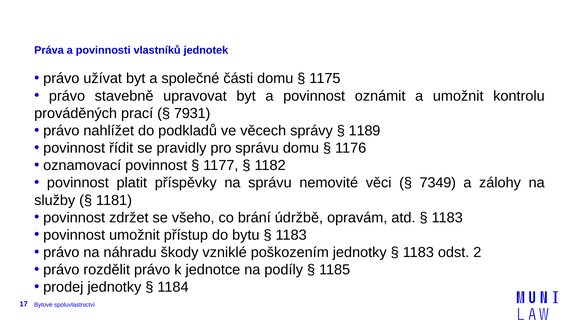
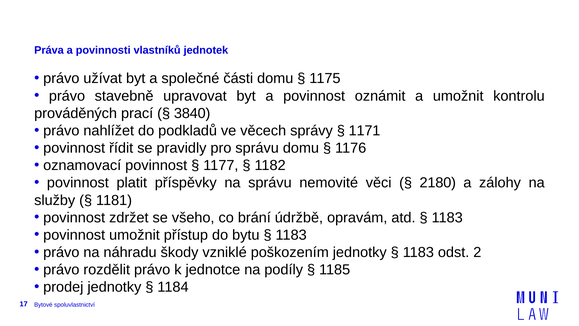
7931: 7931 -> 3840
1189: 1189 -> 1171
7349: 7349 -> 2180
